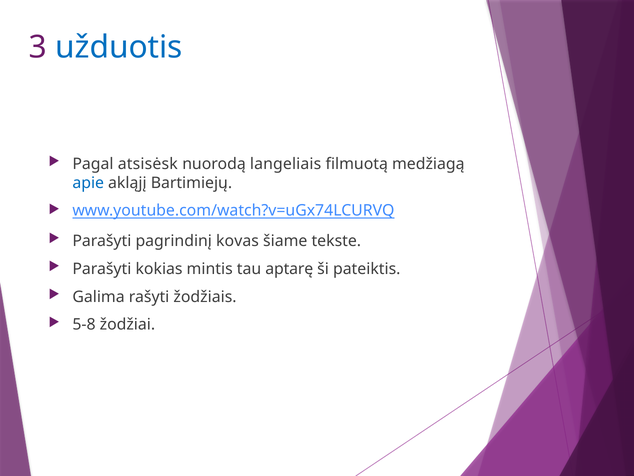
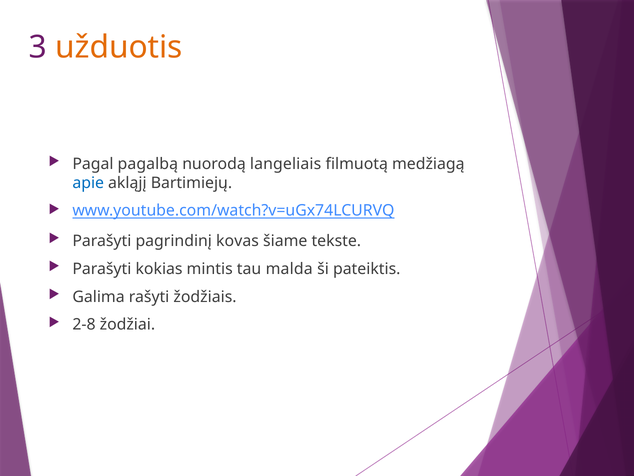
užduotis colour: blue -> orange
atsisėsk: atsisėsk -> pagalbą
aptarę: aptarę -> malda
5-8: 5-8 -> 2-8
